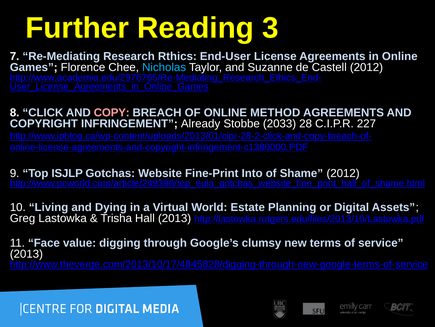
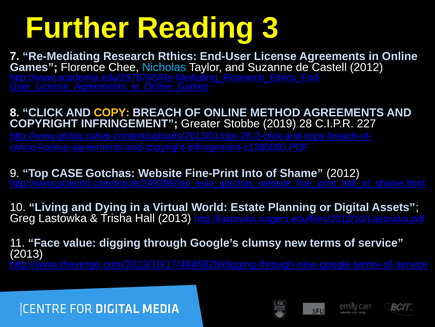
COPY colour: pink -> yellow
Already: Already -> Greater
2033: 2033 -> 2019
ISJLP: ISJLP -> CASE
